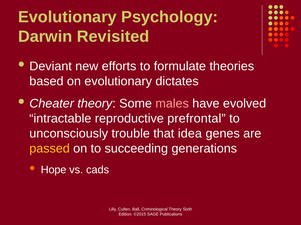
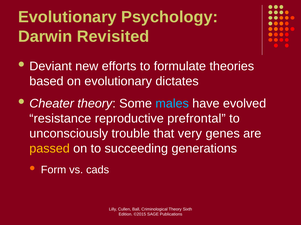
males colour: pink -> light blue
intractable: intractable -> resistance
idea: idea -> very
Hope: Hope -> Form
